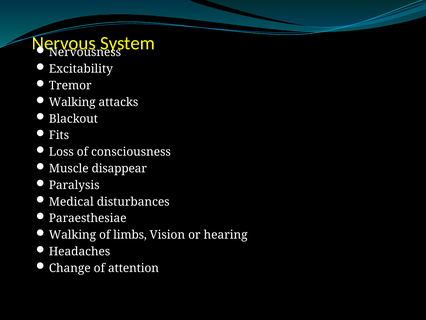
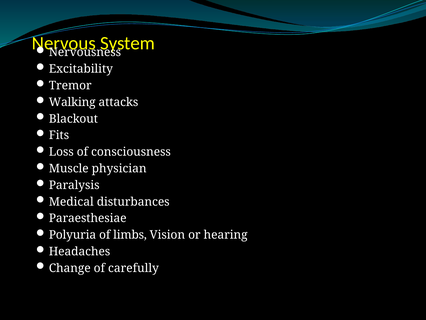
disappear: disappear -> physician
Walking at (72, 235): Walking -> Polyuria
attention: attention -> carefully
